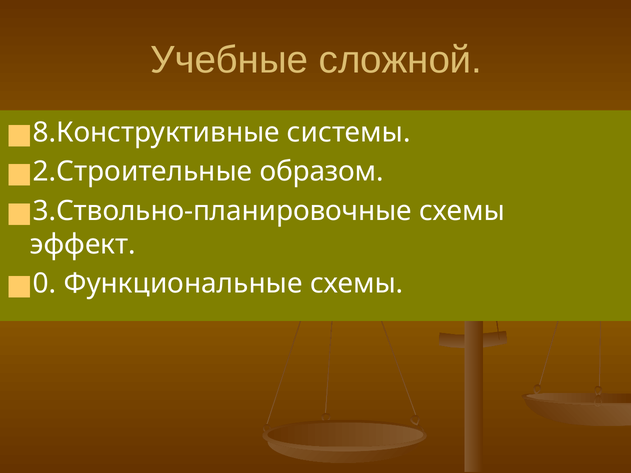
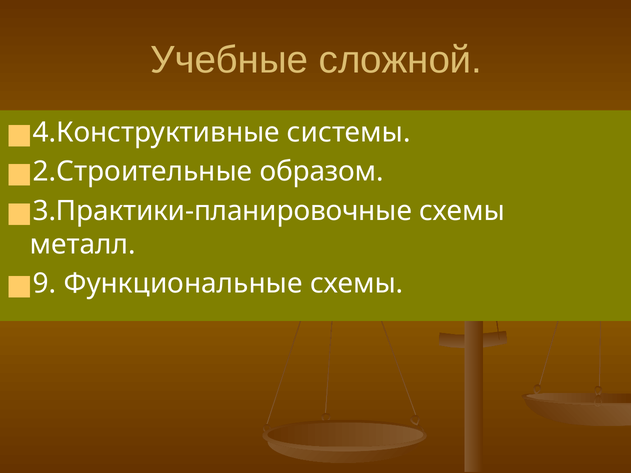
8.Конструктивные: 8.Конструктивные -> 4.Конструктивные
3.Ствольно-планировочные: 3.Ствольно-планировочные -> 3.Практики-планировочные
эффект: эффект -> металл
0: 0 -> 9
